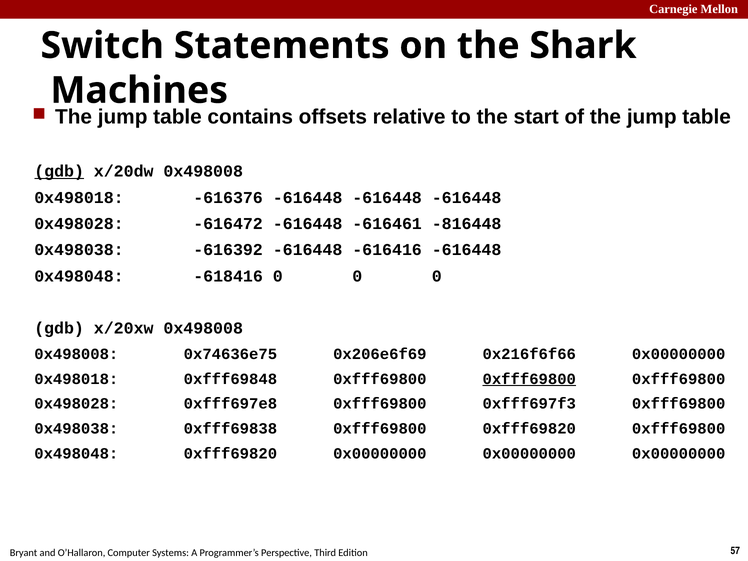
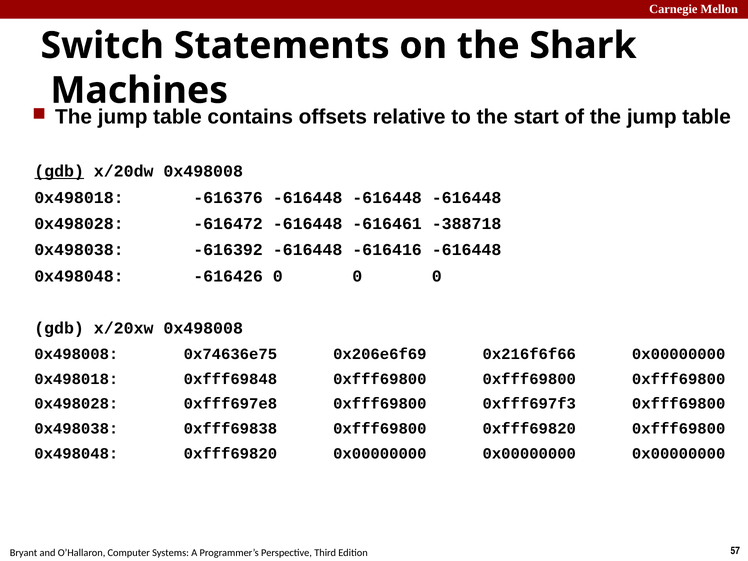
-816448: -816448 -> -388718
-618416: -618416 -> -616426
0xfff69800 at (529, 379) underline: present -> none
